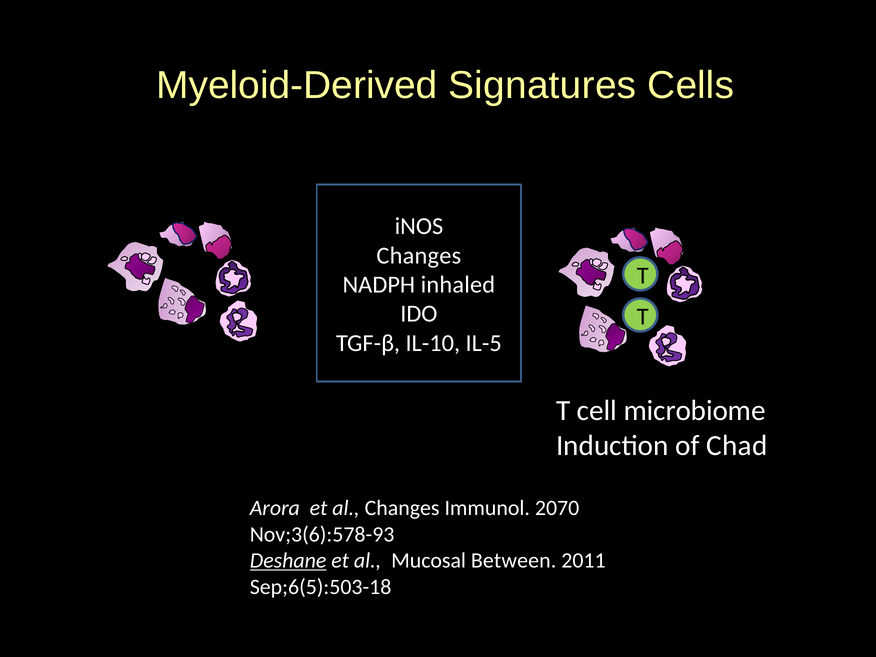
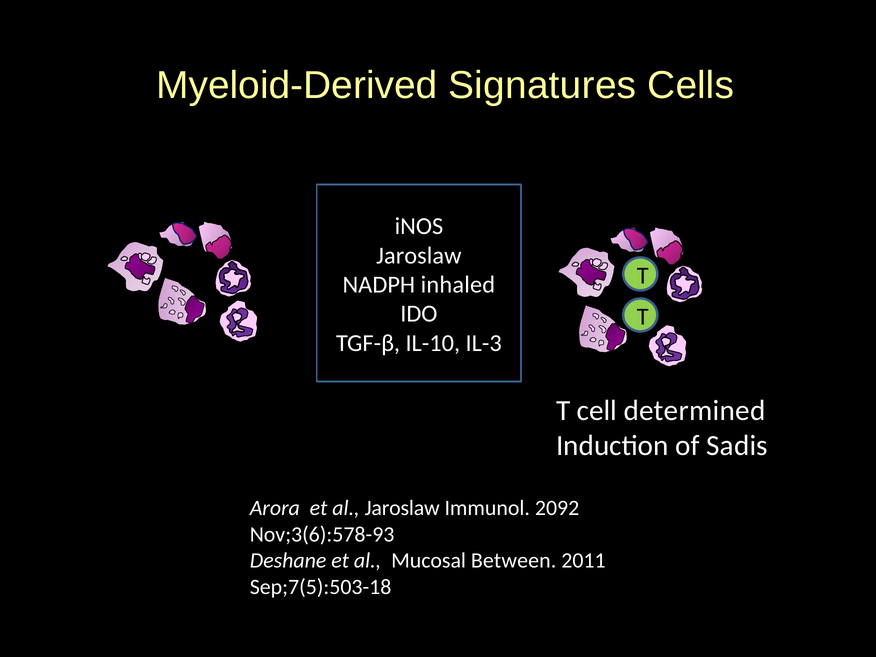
Changes at (419, 256): Changes -> Jaroslaw
IL-5: IL-5 -> IL-3
microbiome: microbiome -> determined
Chad: Chad -> Sadis
al Changes: Changes -> Jaroslaw
2070: 2070 -> 2092
Deshane underline: present -> none
Sep;6(5):503-18: Sep;6(5):503-18 -> Sep;7(5):503-18
